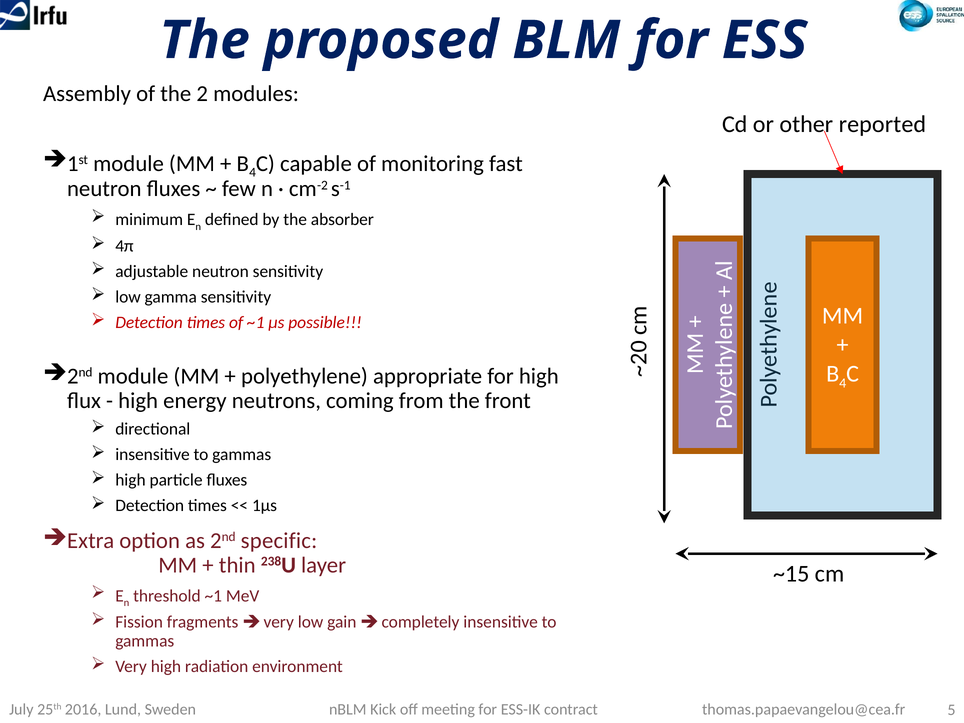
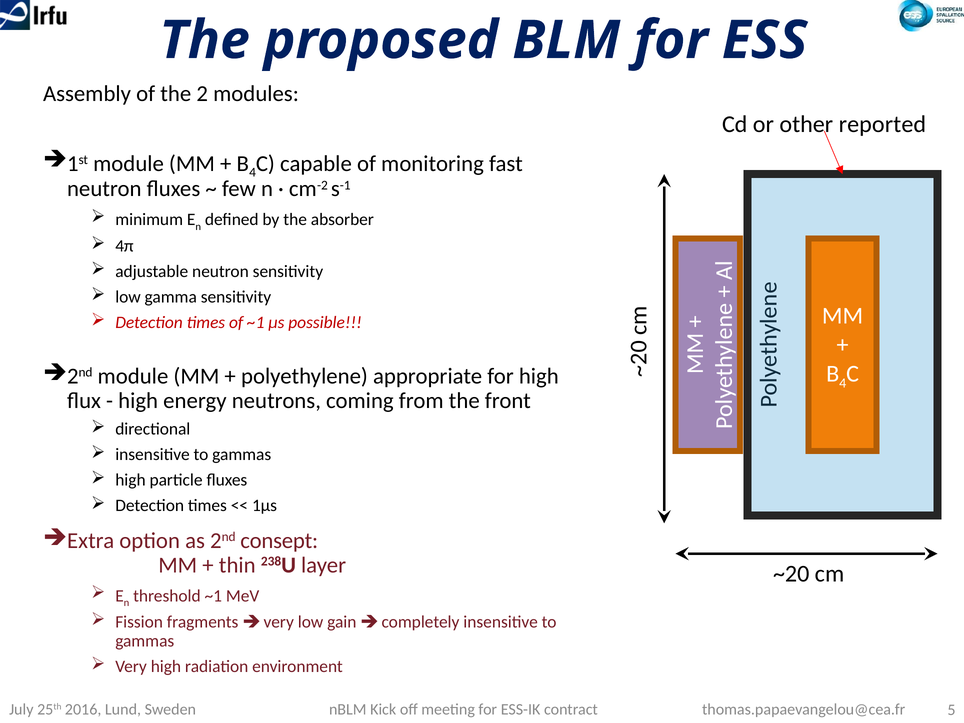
specific: specific -> consept
~15: ~15 -> ~20
